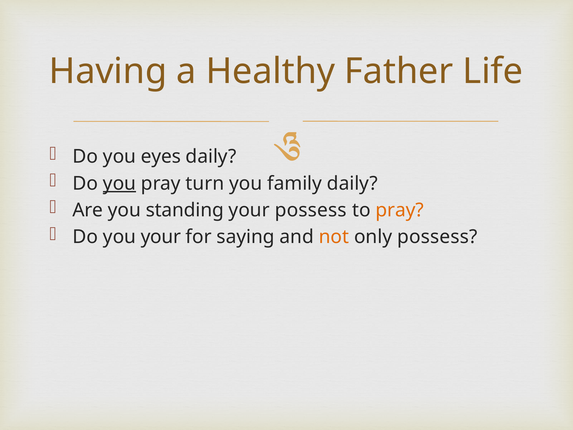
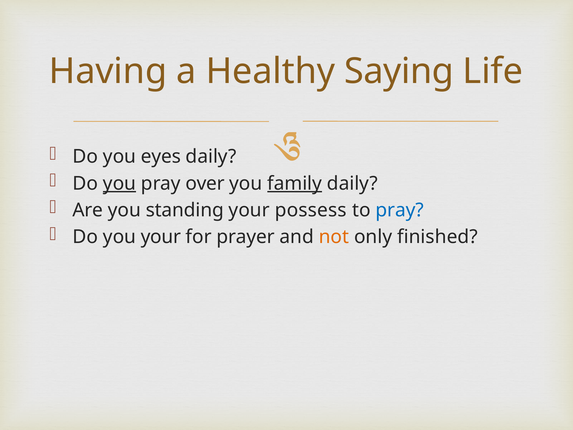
Father: Father -> Saying
turn: turn -> over
family underline: none -> present
pray at (400, 210) colour: orange -> blue
saying: saying -> prayer
only possess: possess -> finished
